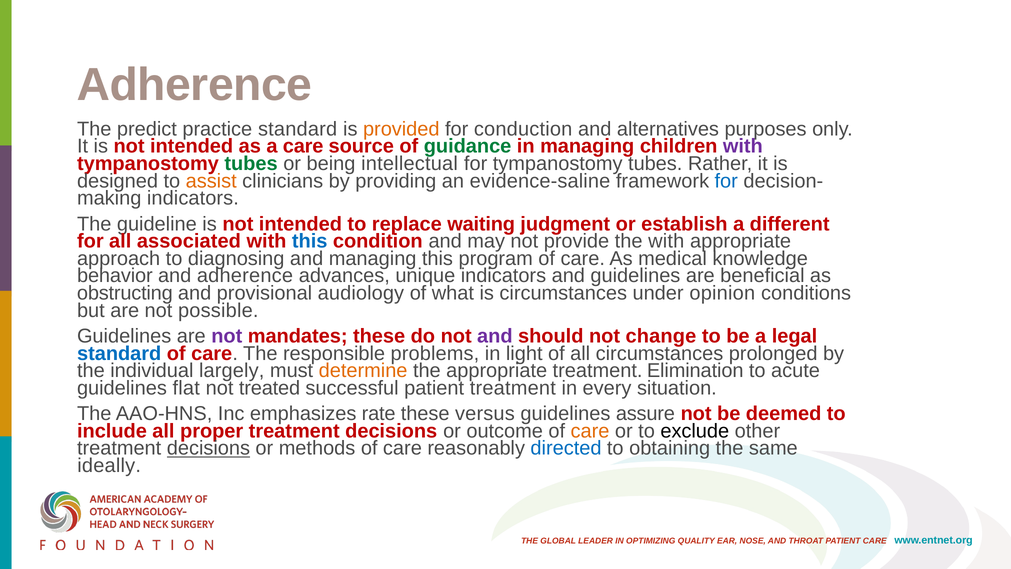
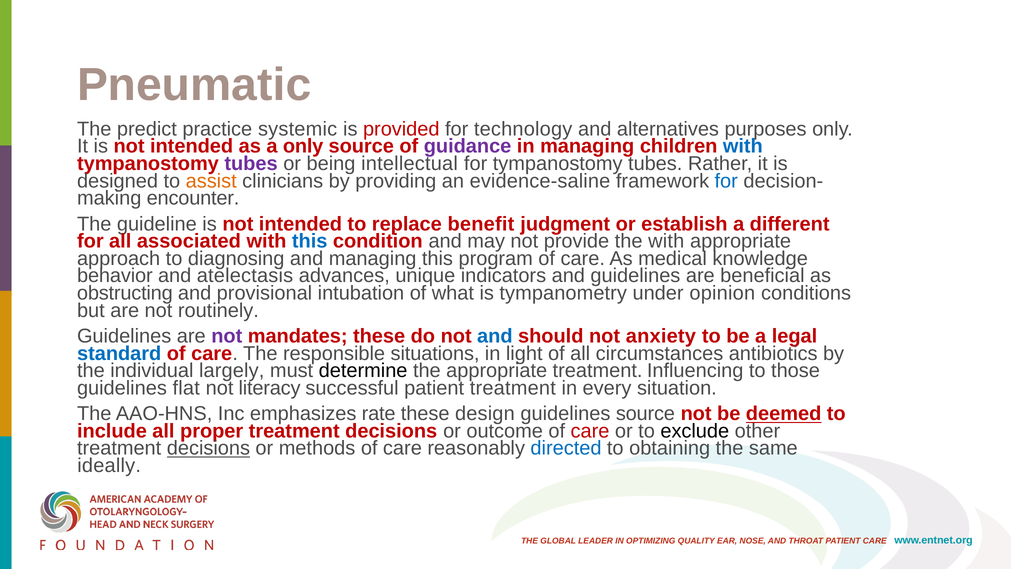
Adherence at (194, 85): Adherence -> Pneumatic
practice standard: standard -> systemic
provided colour: orange -> red
conduction: conduction -> technology
a care: care -> only
guidance colour: green -> purple
with at (743, 146) colour: purple -> blue
tubes at (251, 164) colour: green -> purple
indicators at (193, 198): indicators -> encounter
waiting: waiting -> benefit
and adherence: adherence -> atelectasis
audiology: audiology -> intubation
is circumstances: circumstances -> tympanometry
possible: possible -> routinely
and at (495, 336) colour: purple -> blue
change: change -> anxiety
problems: problems -> situations
prolonged: prolonged -> antibiotics
determine colour: orange -> black
Elimination: Elimination -> Influencing
acute: acute -> those
treated: treated -> literacy
versus: versus -> design
guidelines assure: assure -> source
deemed underline: none -> present
care at (590, 431) colour: orange -> red
